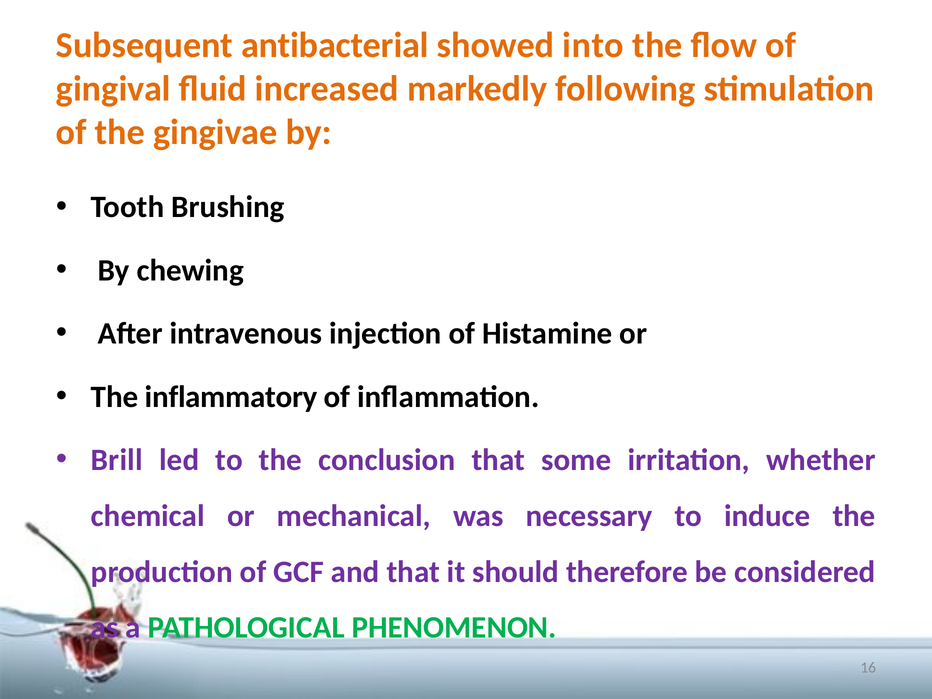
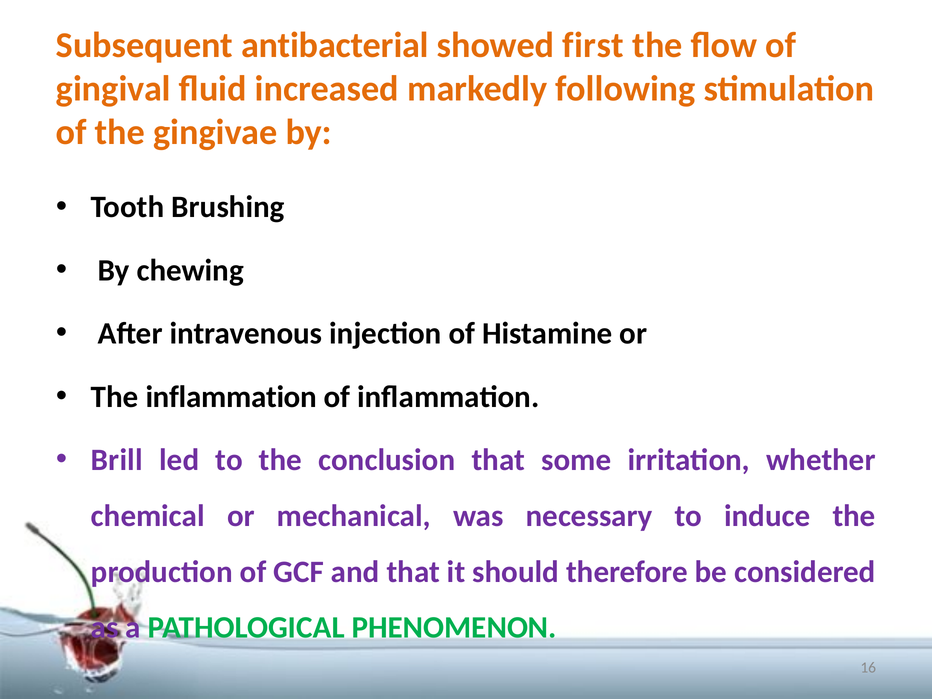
into: into -> first
The inflammatory: inflammatory -> inflammation
